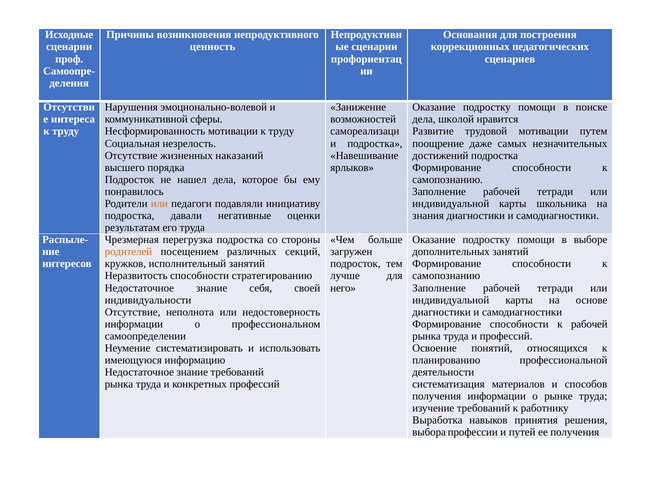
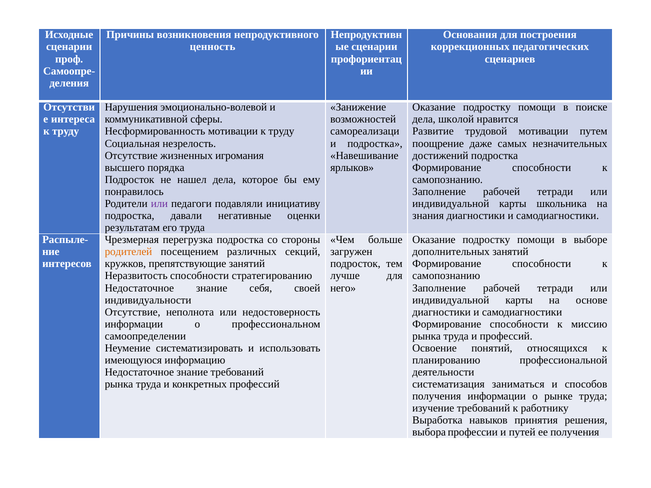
наказаний: наказаний -> игромания
или at (159, 204) colour: orange -> purple
исполнительный: исполнительный -> препятствующие
к рабочей: рабочей -> миссию
материалов: материалов -> заниматься
